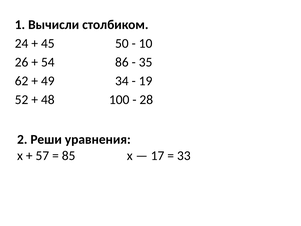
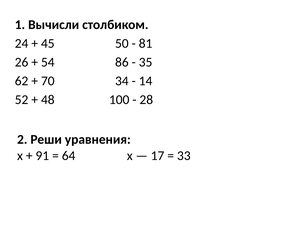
10: 10 -> 81
49: 49 -> 70
19: 19 -> 14
57: 57 -> 91
85: 85 -> 64
